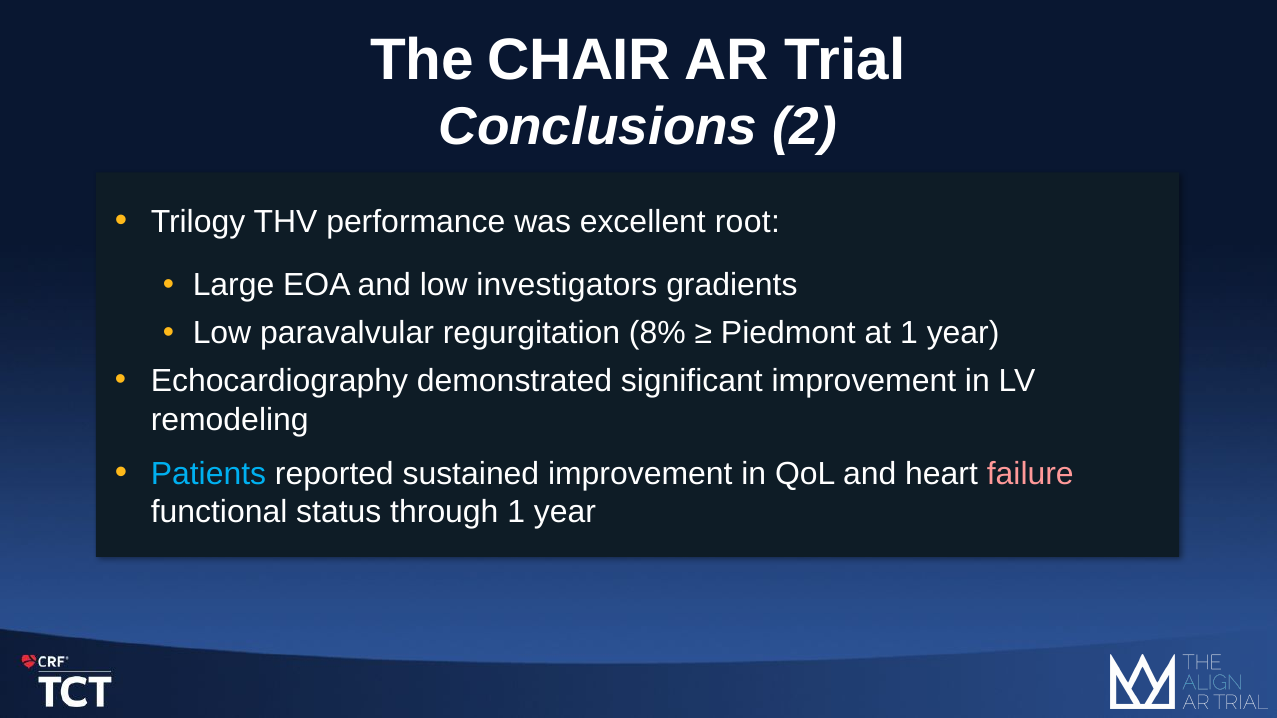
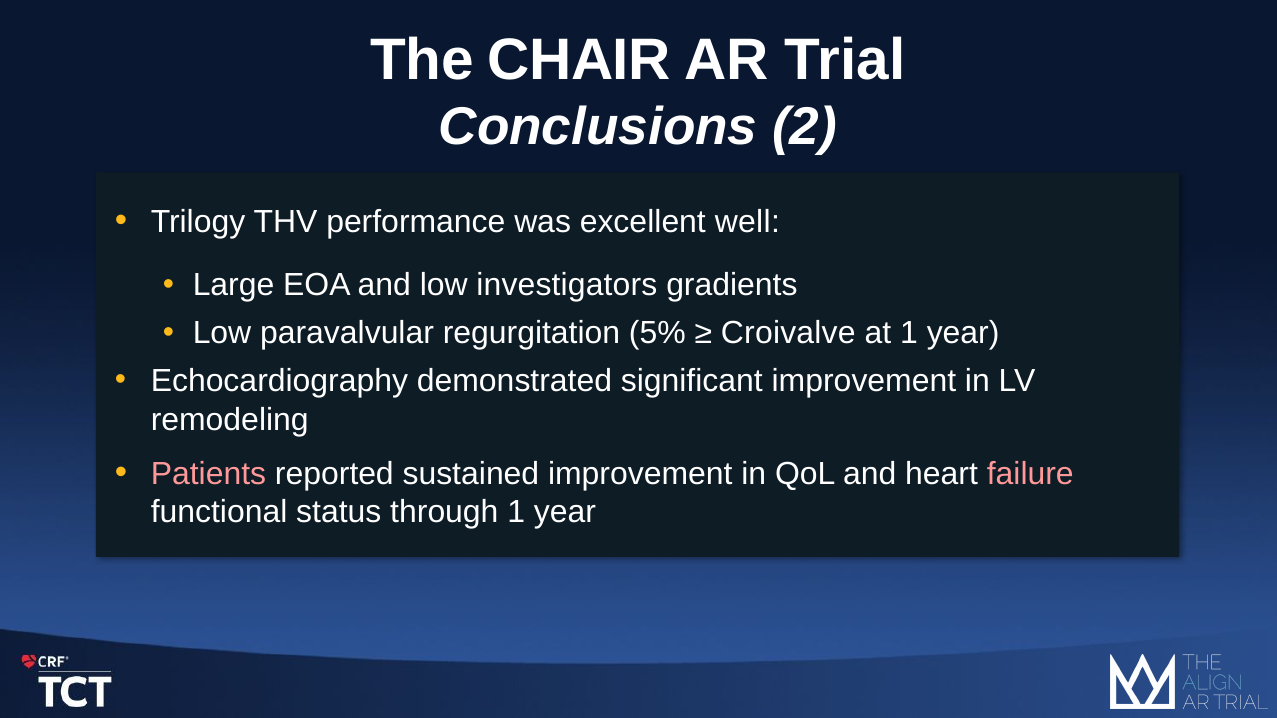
root: root -> well
8%: 8% -> 5%
Piedmont: Piedmont -> Croivalve
Patients colour: light blue -> pink
